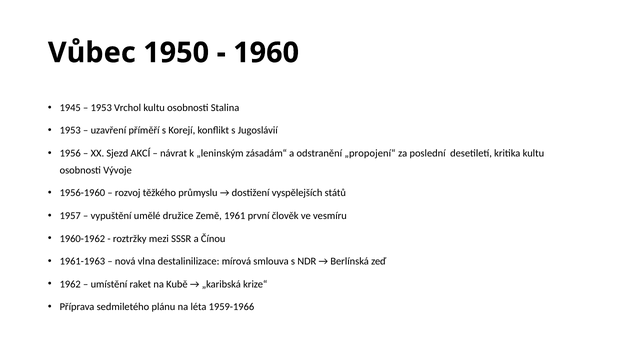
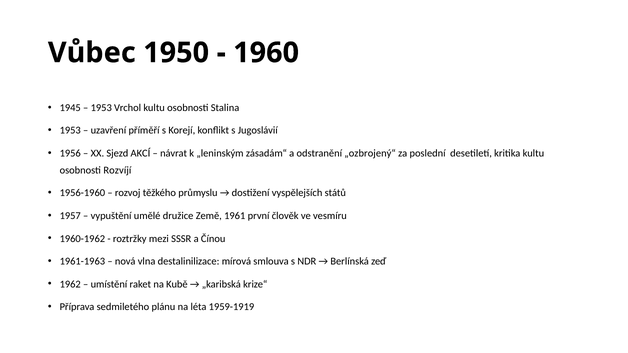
„propojení“: „propojení“ -> „ozbrojený“
Vývoje: Vývoje -> Rozvíjí
1959-1966: 1959-1966 -> 1959-1919
